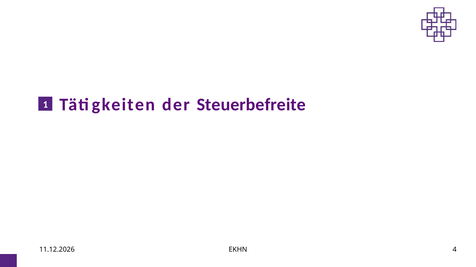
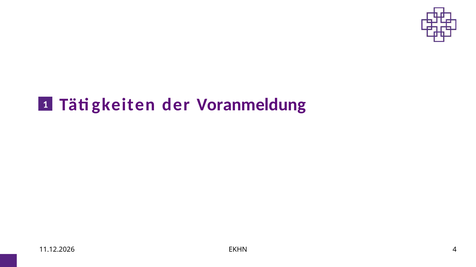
Steuerbefreite: Steuerbefreite -> Voranmeldung
